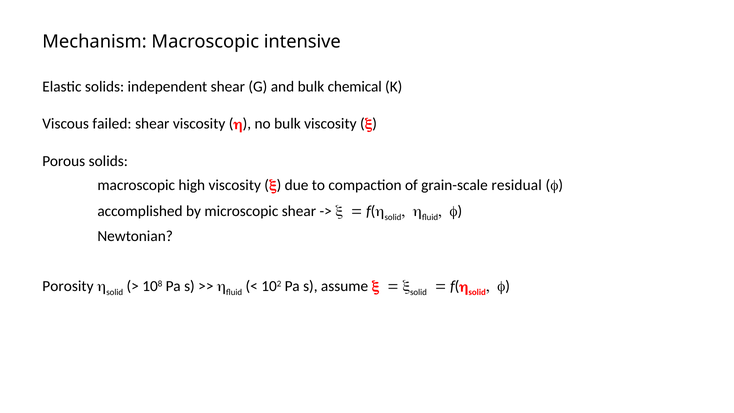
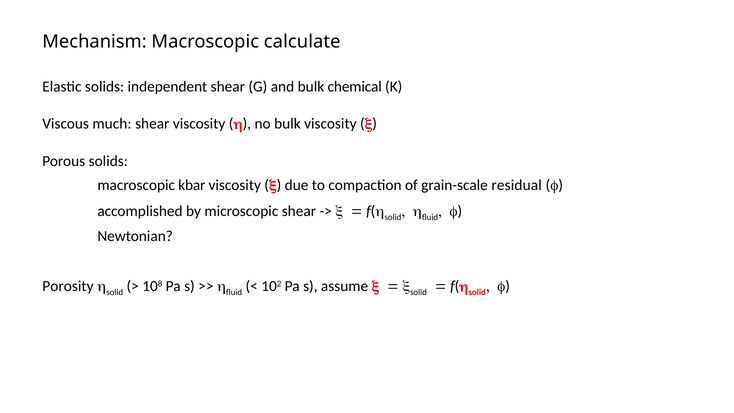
intensive: intensive -> calculate
failed: failed -> much
high: high -> kbar
